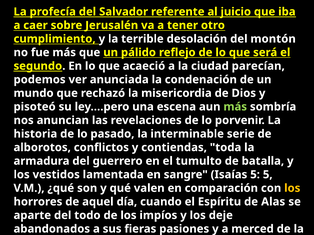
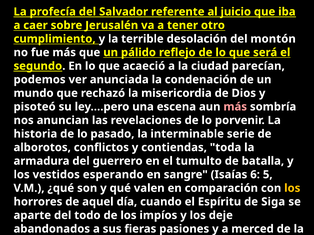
más at (235, 107) colour: light green -> pink
lamentada: lamentada -> esperando
Isaías 5: 5 -> 6
Alas: Alas -> Siga
